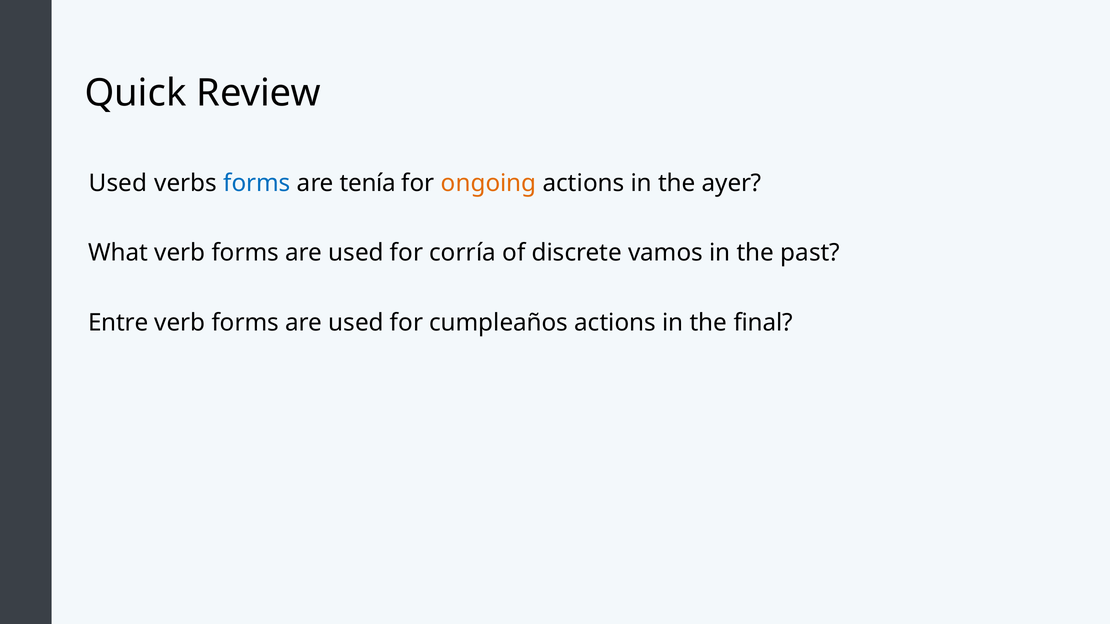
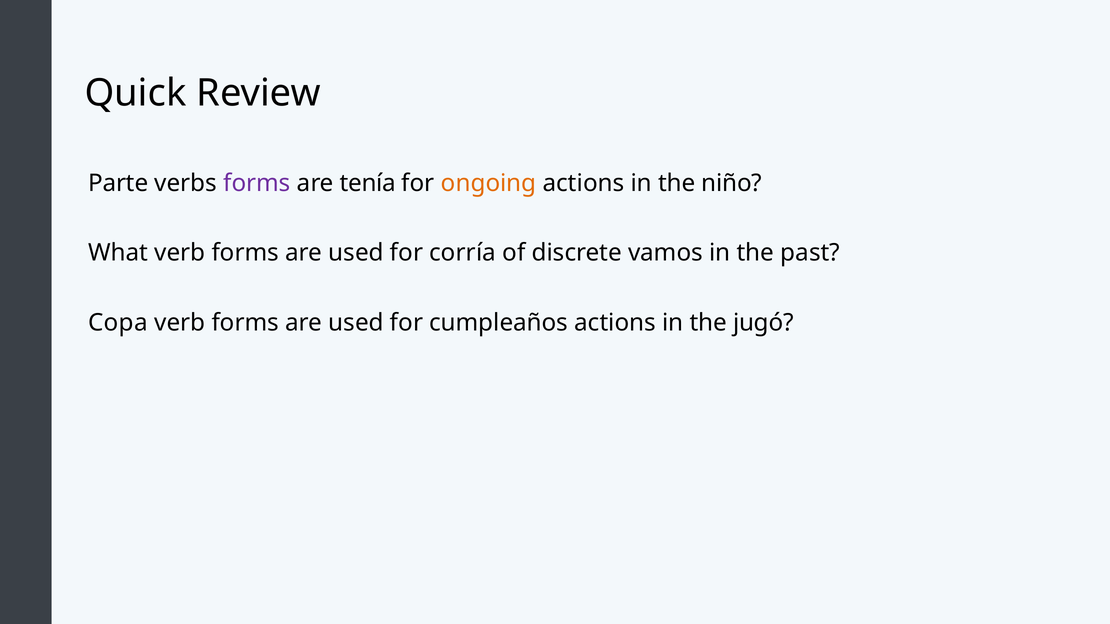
Used at (118, 183): Used -> Parte
forms at (257, 183) colour: blue -> purple
ayer: ayer -> niño
Entre: Entre -> Copa
final: final -> jugó
